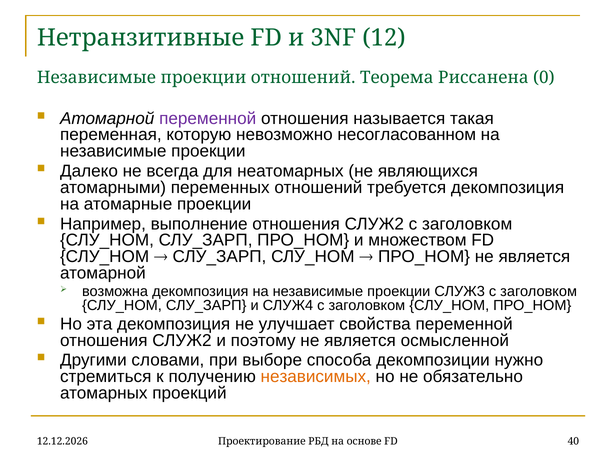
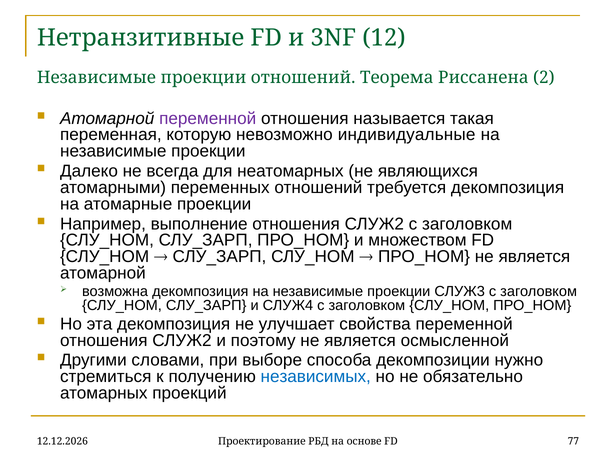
0: 0 -> 2
несогласованном: несогласованном -> индивидуальные
независимых colour: orange -> blue
40: 40 -> 77
